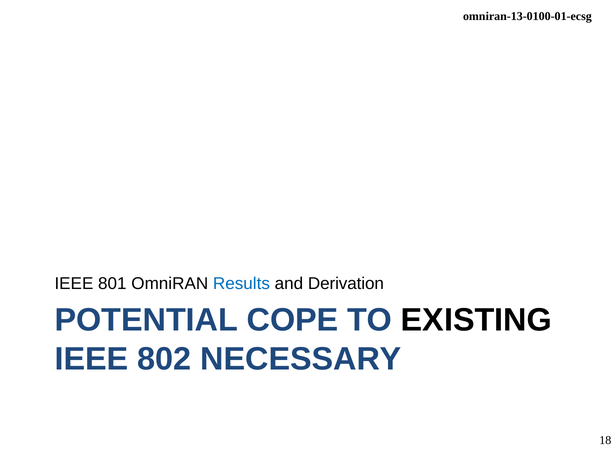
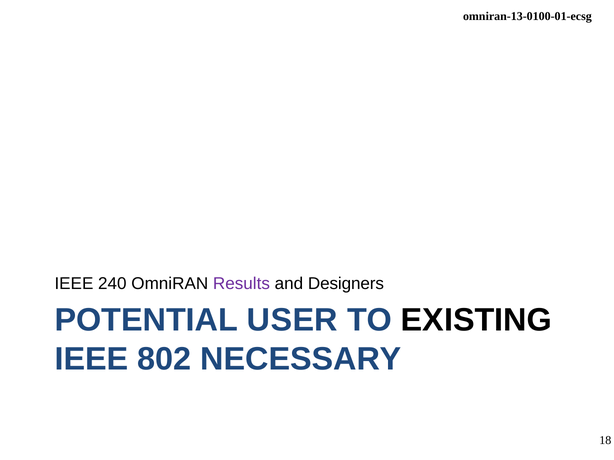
801: 801 -> 240
Results colour: blue -> purple
Derivation: Derivation -> Designers
COPE: COPE -> USER
